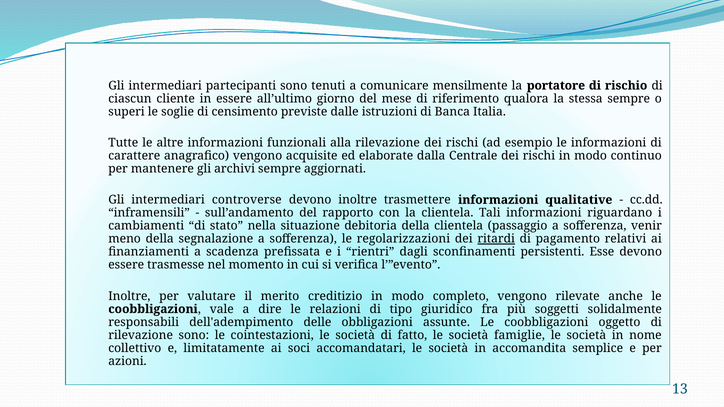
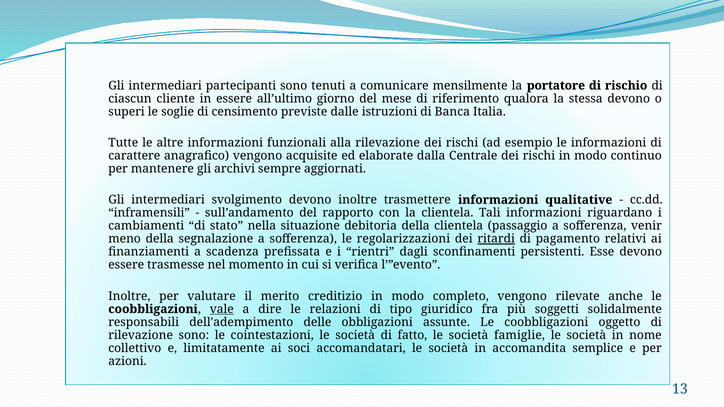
stessa sempre: sempre -> devono
controverse: controverse -> svolgimento
vale underline: none -> present
